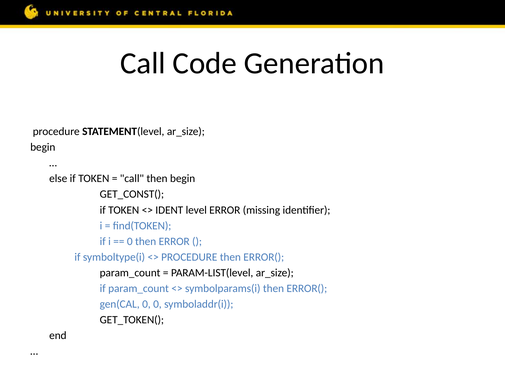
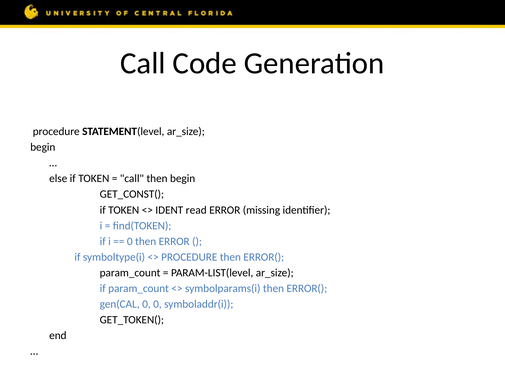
level: level -> read
